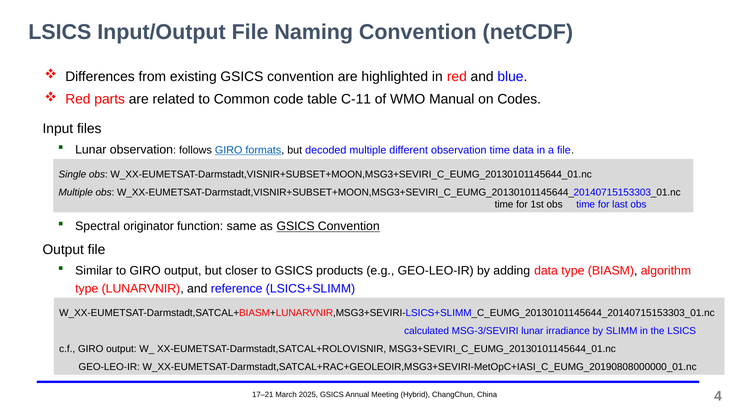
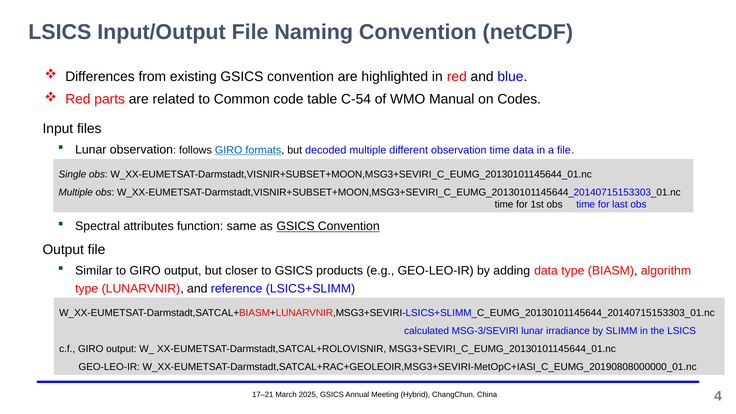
C-11: C-11 -> C-54
originator: originator -> attributes
